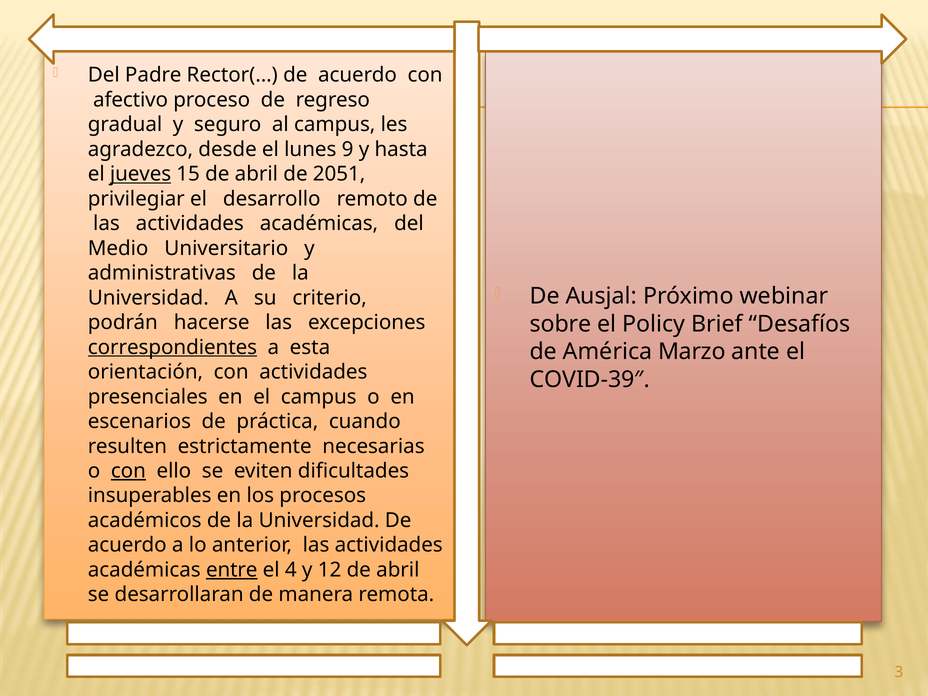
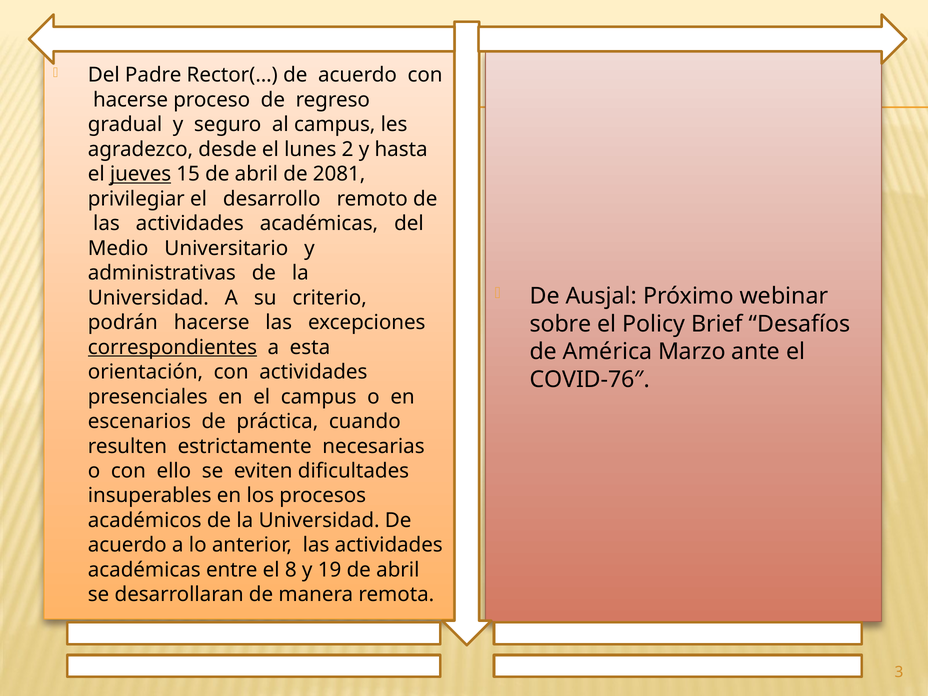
afectivo at (131, 100): afectivo -> hacerse
9: 9 -> 2
2051: 2051 -> 2081
COVID-39″: COVID-39″ -> COVID-76″
con at (128, 471) underline: present -> none
entre underline: present -> none
4: 4 -> 8
12: 12 -> 19
